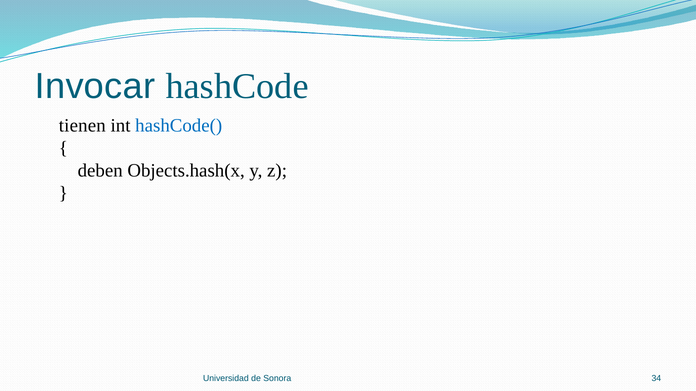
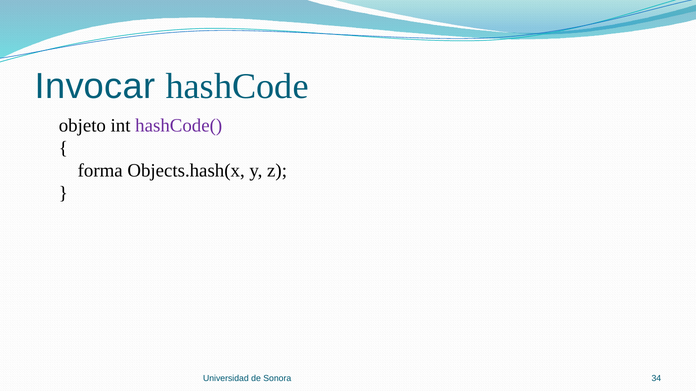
tienen: tienen -> objeto
hashCode( colour: blue -> purple
deben: deben -> forma
